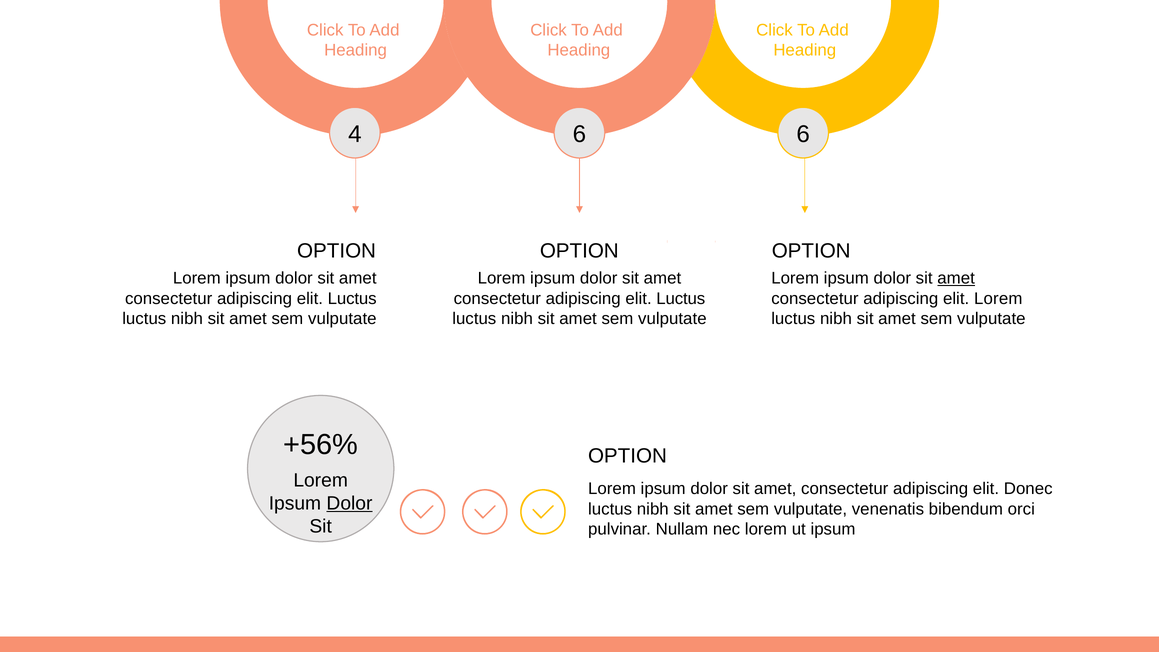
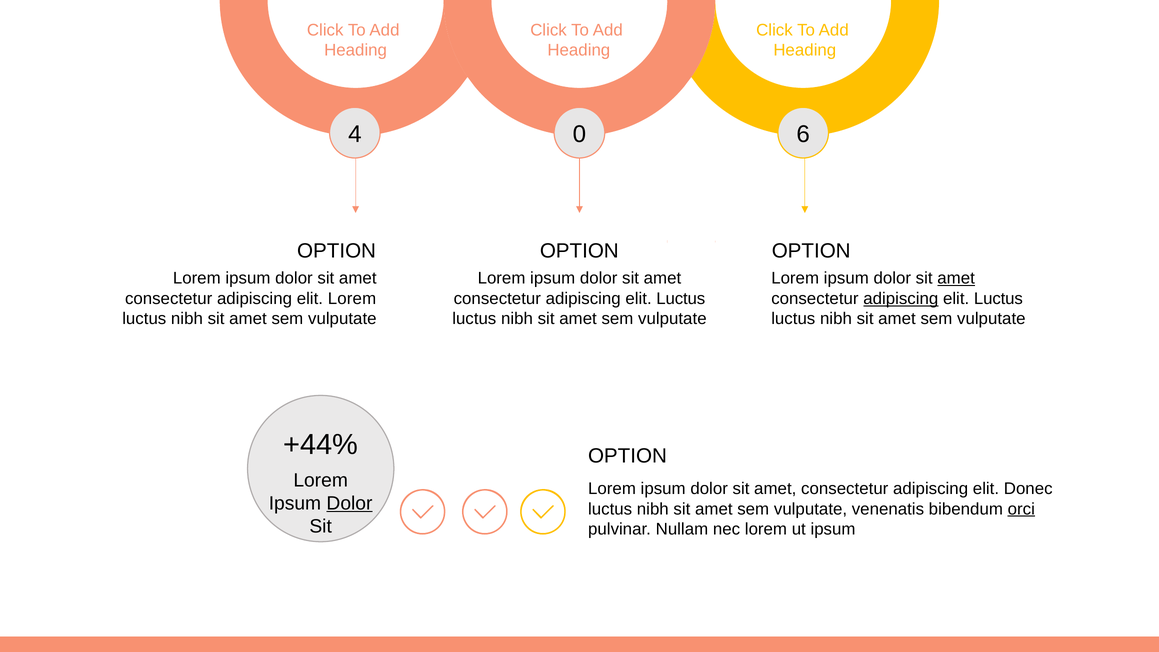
4 6: 6 -> 0
Luctus at (352, 299): Luctus -> Lorem
adipiscing at (901, 299) underline: none -> present
Lorem at (998, 299): Lorem -> Luctus
+56%: +56% -> +44%
orci underline: none -> present
